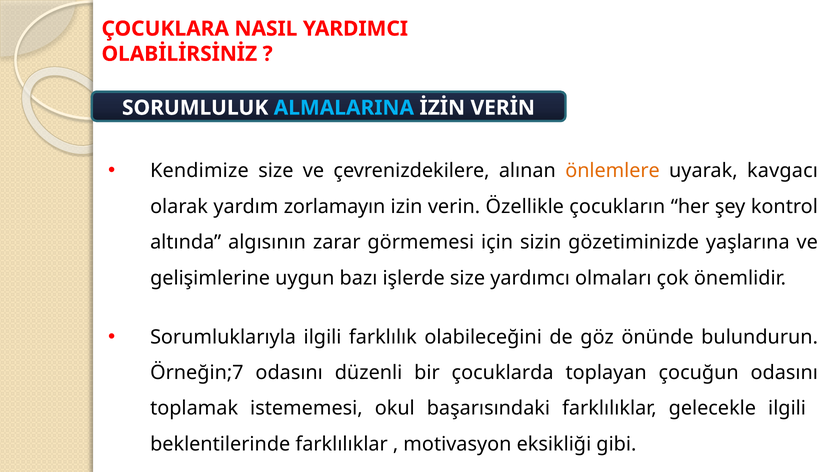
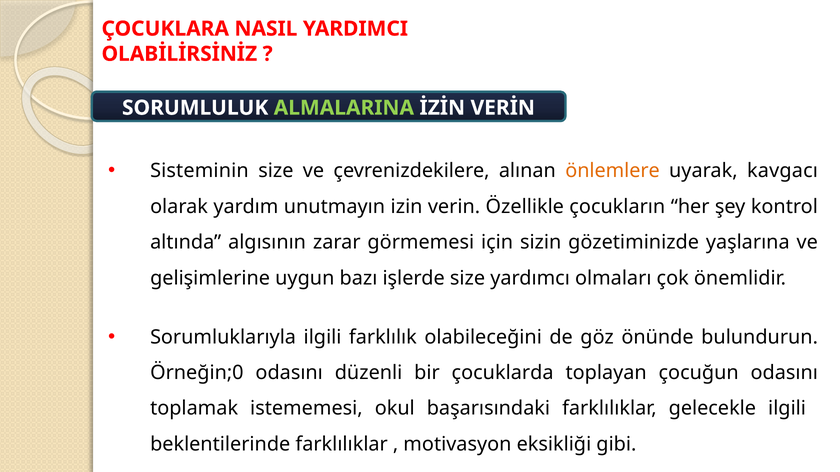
ALMALARINA colour: light blue -> light green
Kendimize: Kendimize -> Sisteminin
zorlamayın: zorlamayın -> unutmayın
Örneğin;7: Örneğin;7 -> Örneğin;0
